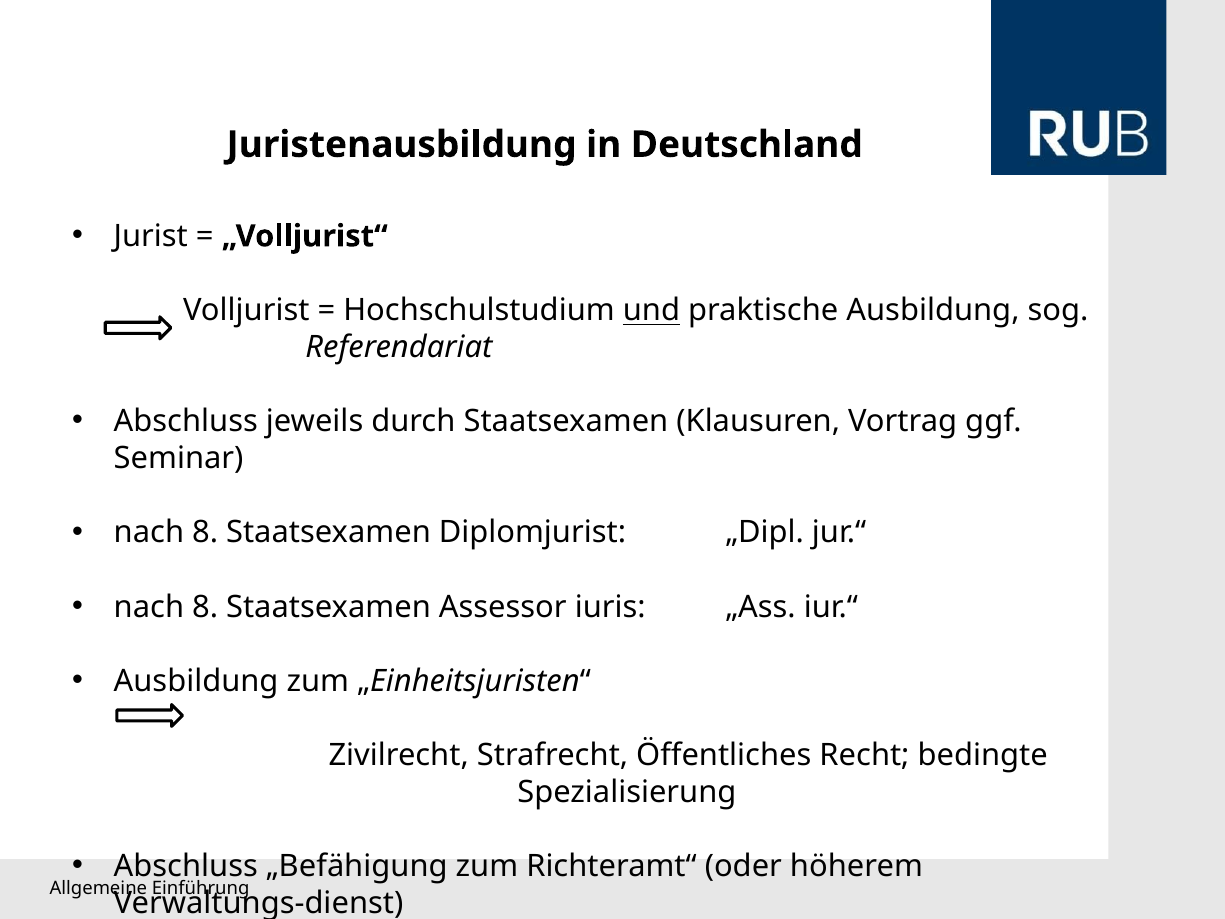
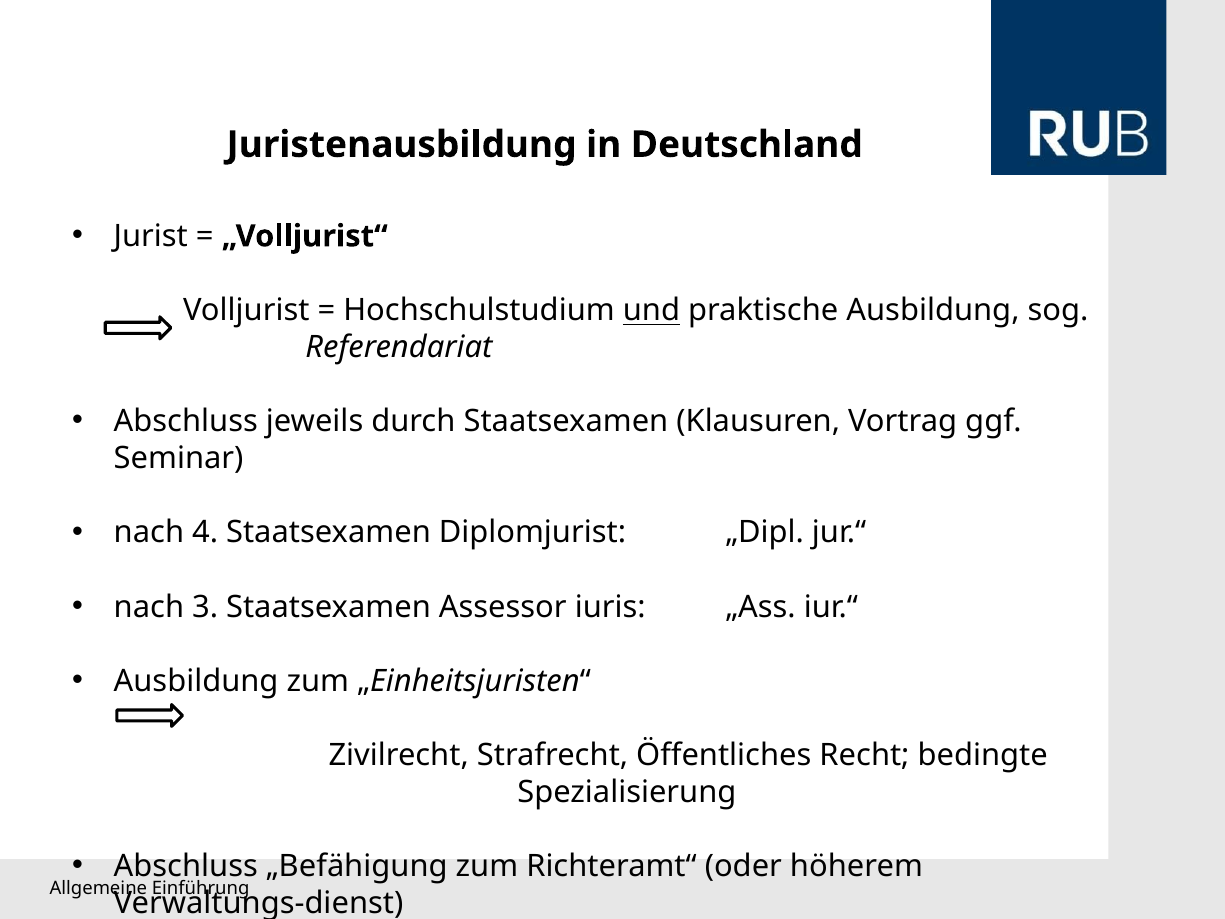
8 at (205, 533): 8 -> 4
8 at (205, 607): 8 -> 3
